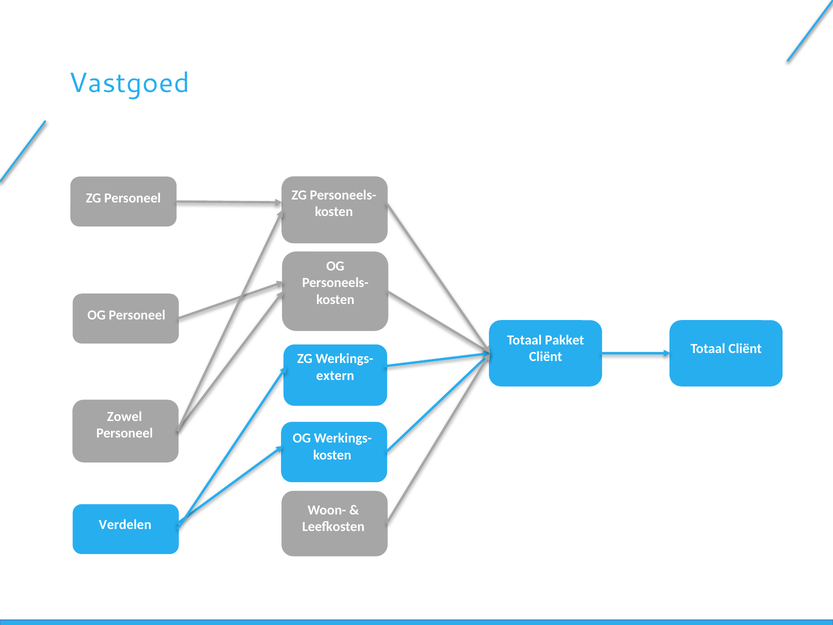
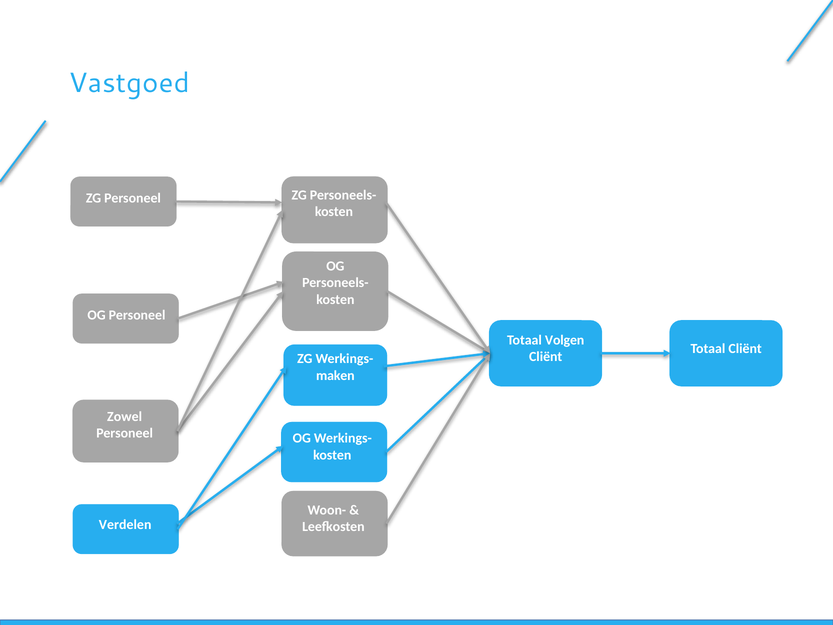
Pakket: Pakket -> Volgen
extern: extern -> maken
